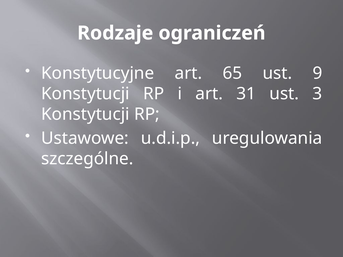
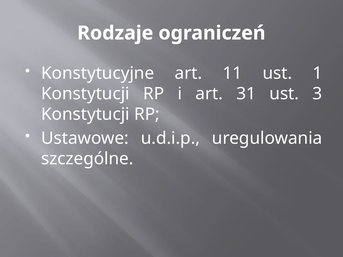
65: 65 -> 11
9: 9 -> 1
